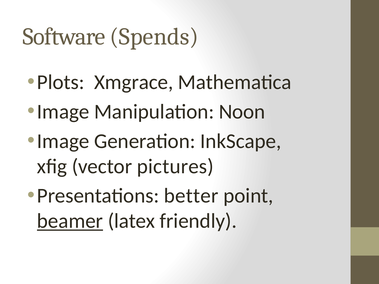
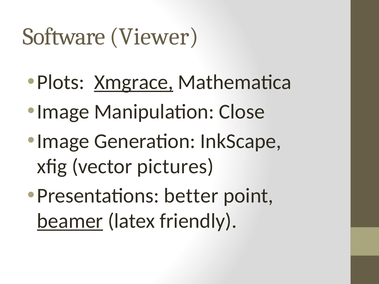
Spends: Spends -> Viewer
Xmgrace underline: none -> present
Noon: Noon -> Close
